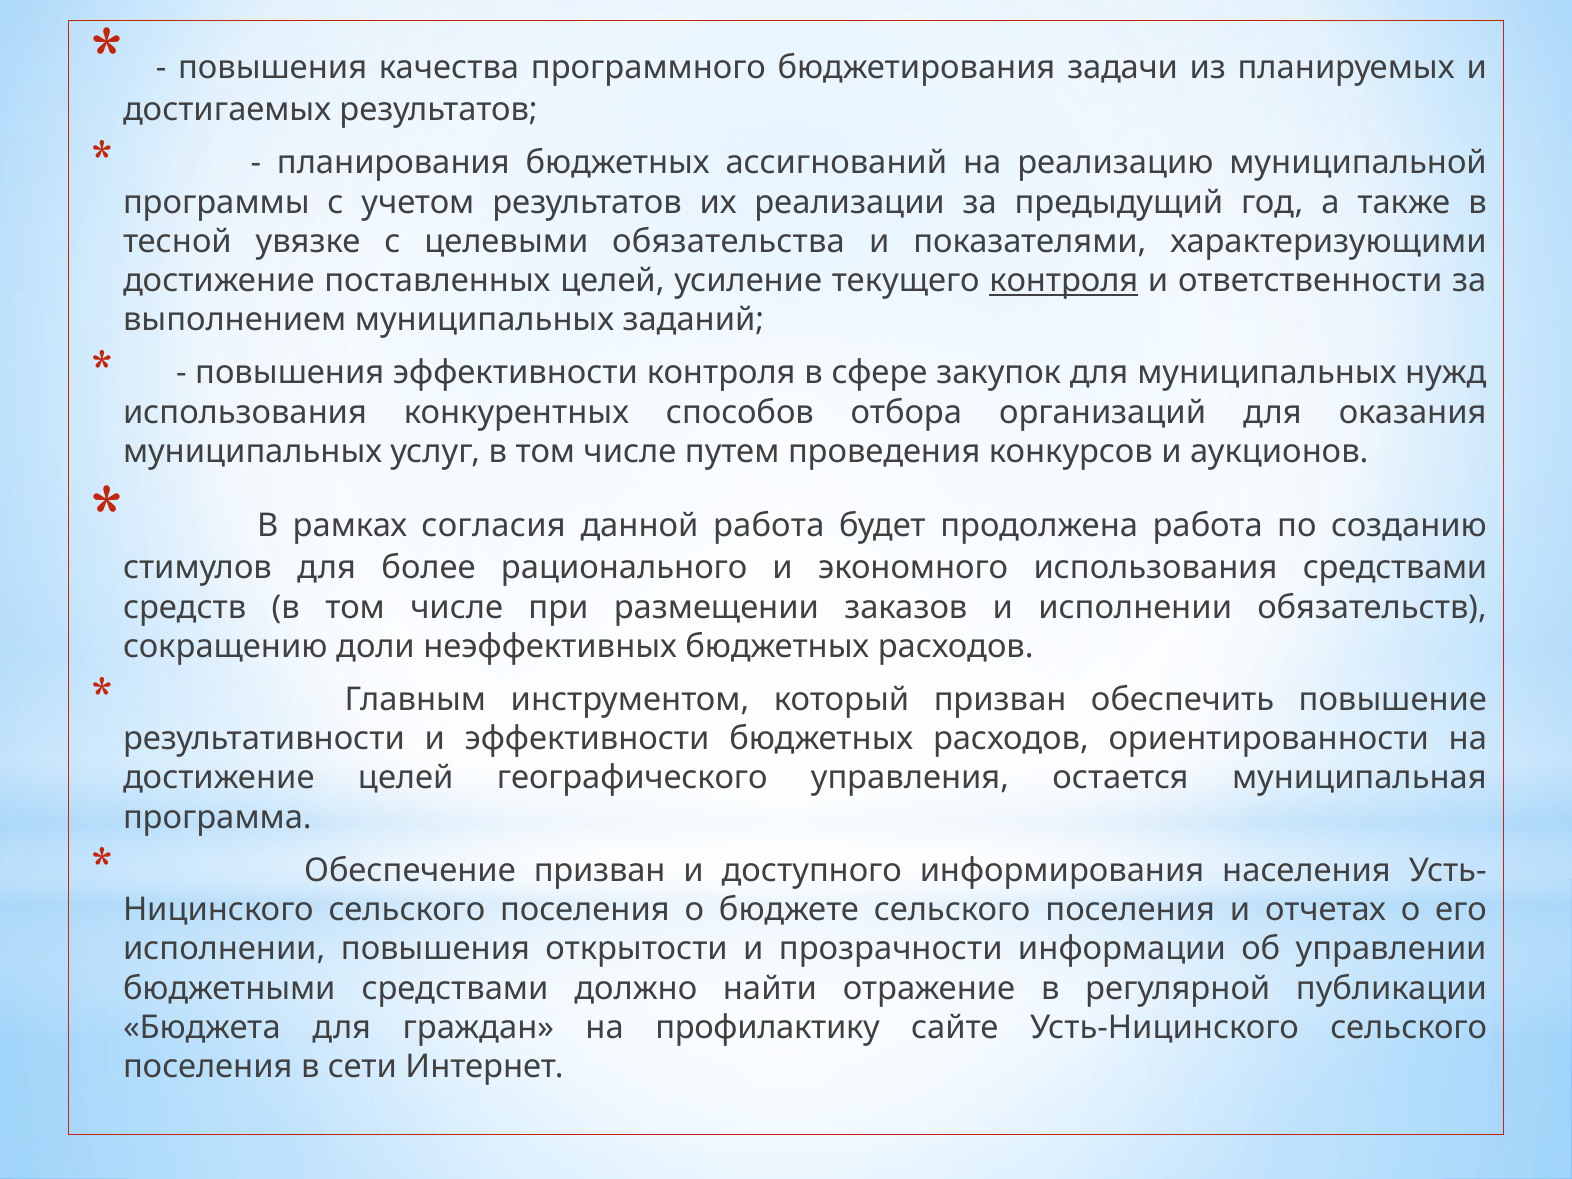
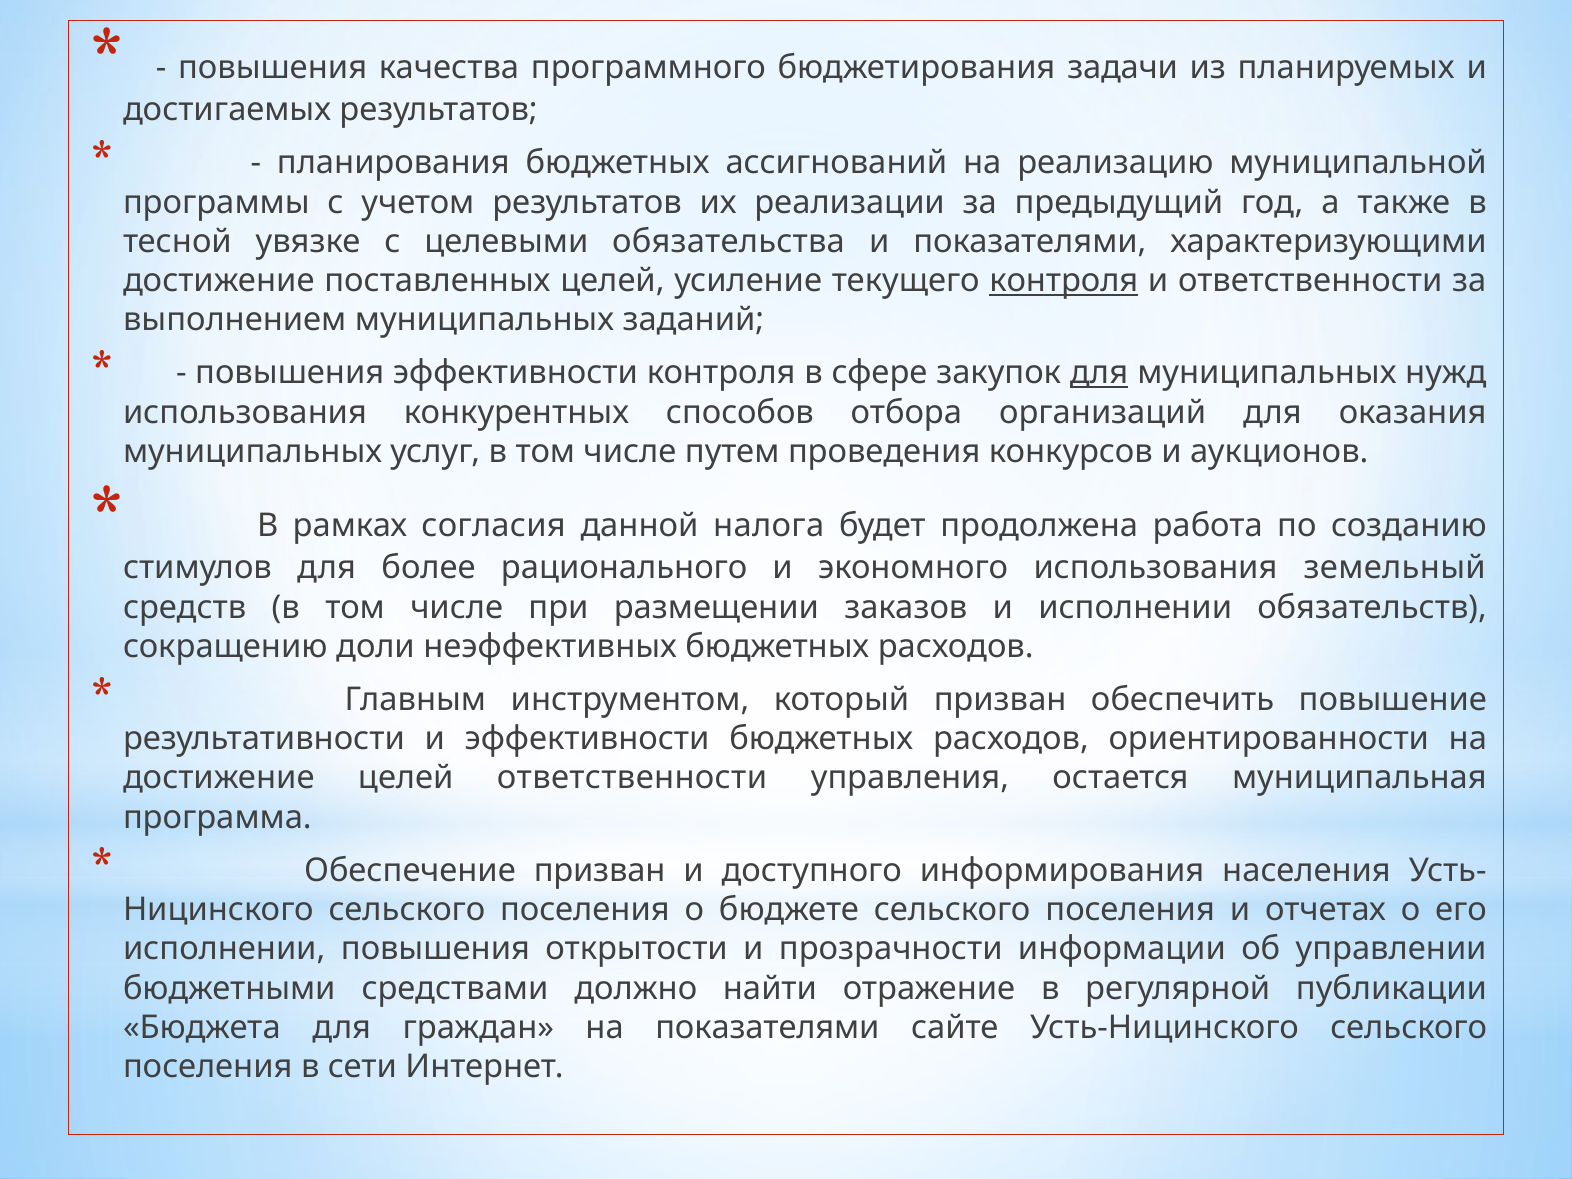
для at (1099, 373) underline: none -> present
данной работа: работа -> налога
использования средствами: средствами -> земельный
целей географического: географического -> ответственности
на профилактику: профилактику -> показателями
